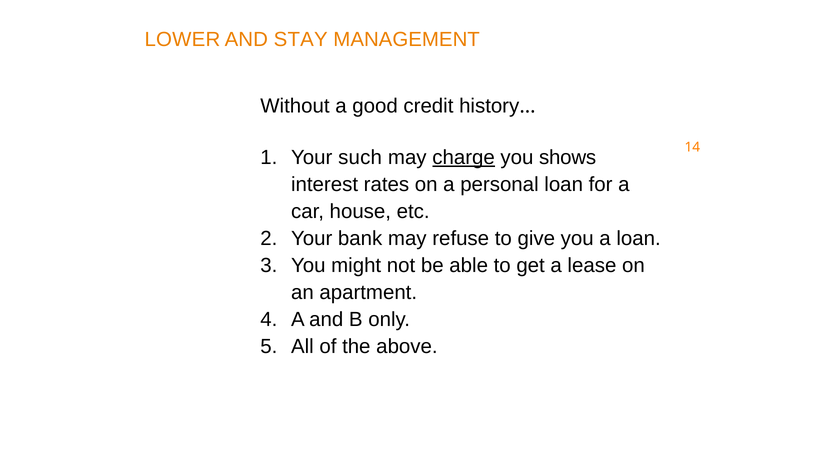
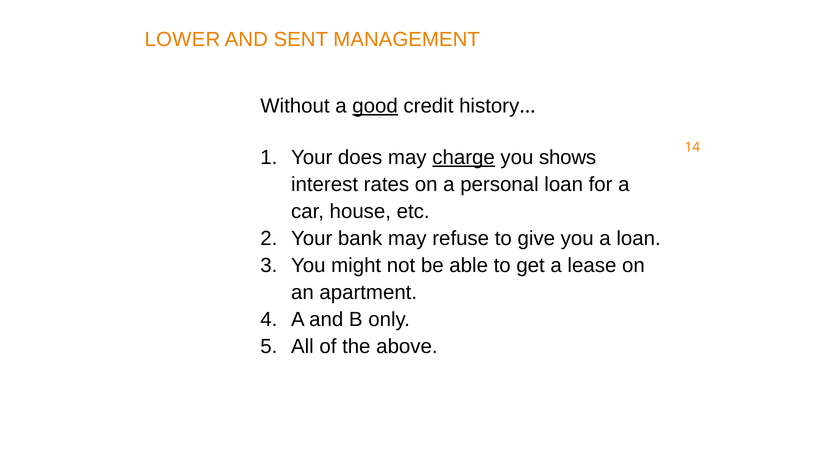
STAY: STAY -> SENT
good underline: none -> present
such: such -> does
